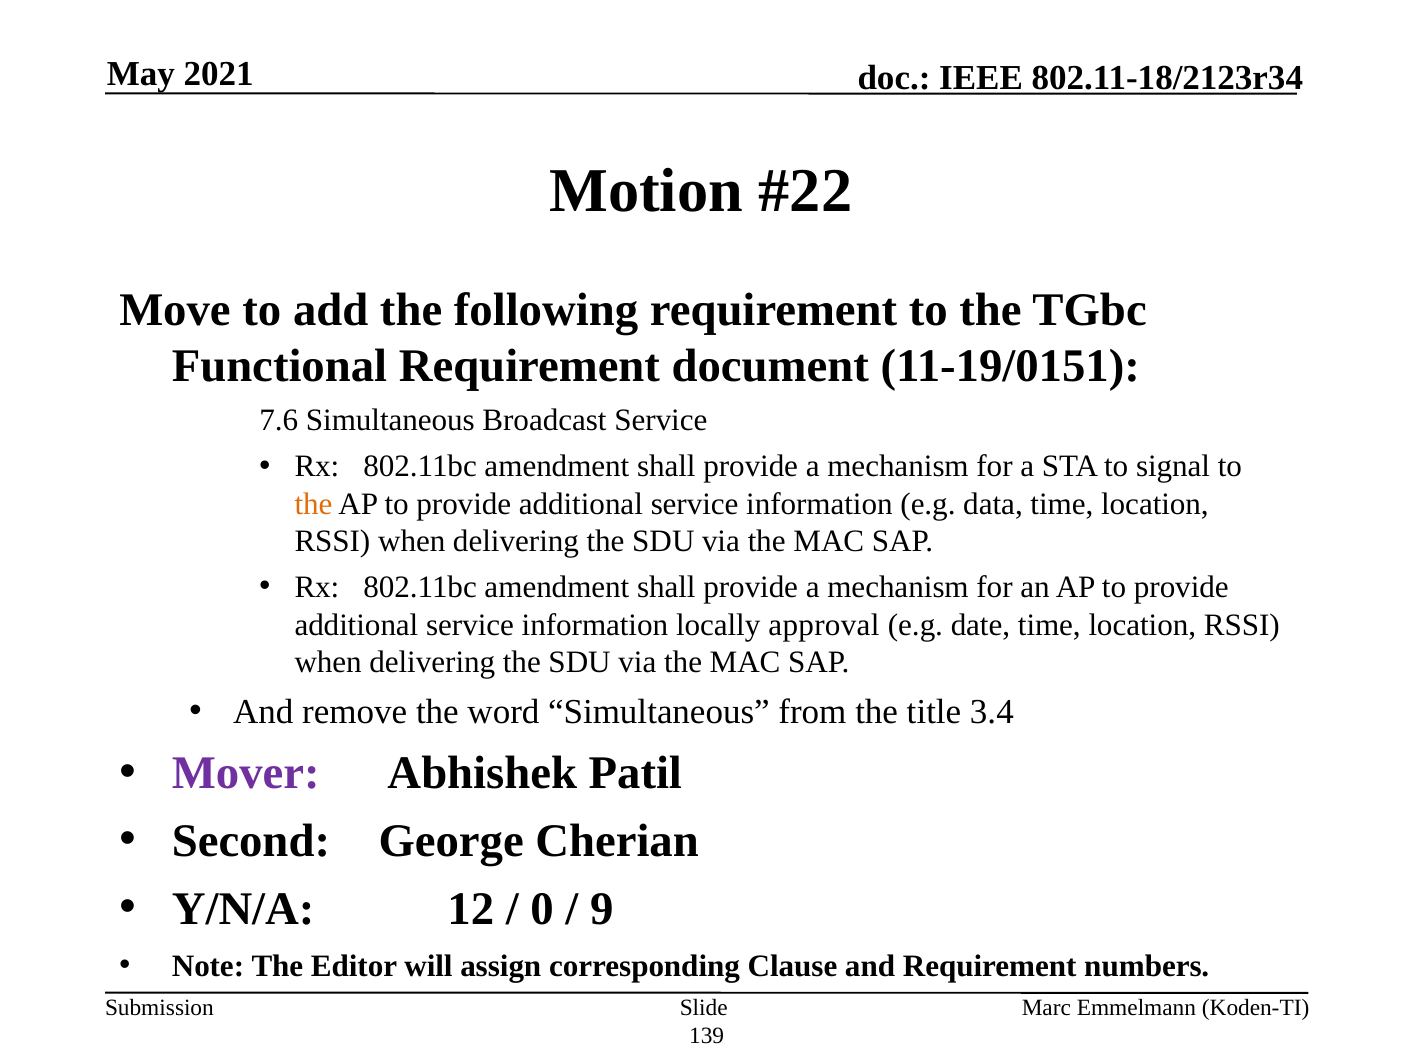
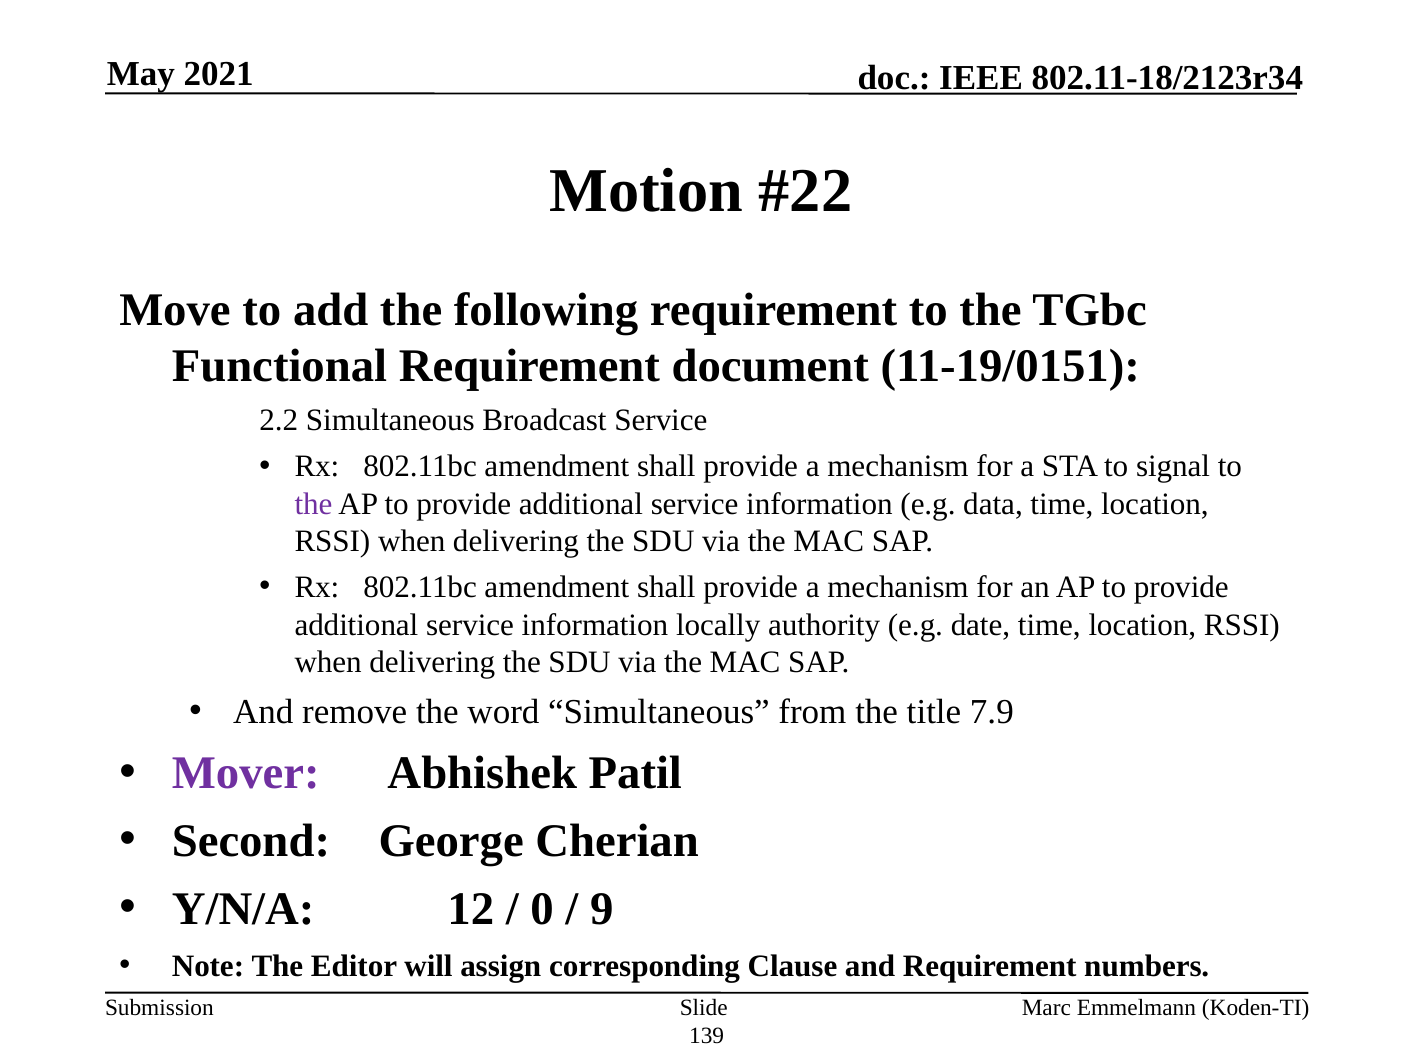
7.6: 7.6 -> 2.2
the at (313, 504) colour: orange -> purple
approval: approval -> authority
3.4: 3.4 -> 7.9
